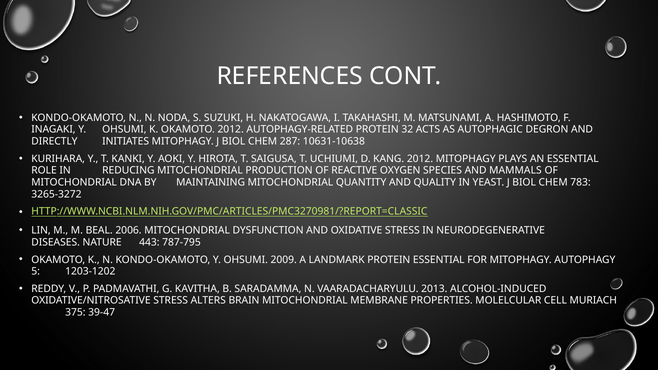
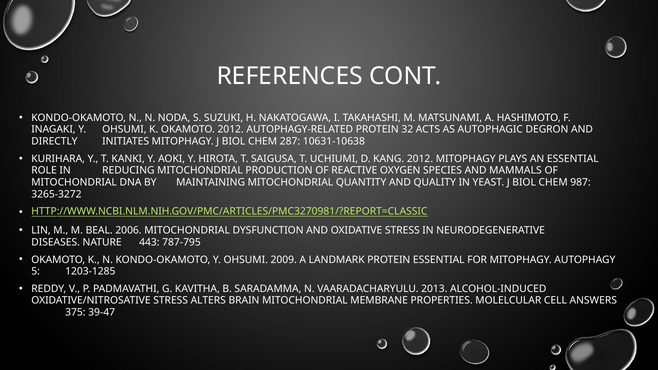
783: 783 -> 987
1203-1202: 1203-1202 -> 1203-1285
MURIACH: MURIACH -> ANSWERS
